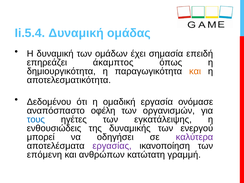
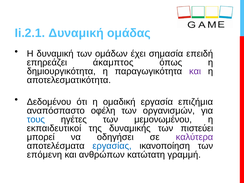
Ii.5.4: Ii.5.4 -> Ii.2.1
και at (195, 71) colour: orange -> purple
ονόμασε: ονόμασε -> επιζήμια
εγκατάλειψης: εγκατάλειψης -> μεμονωμένου
ενθουσιώδεις: ενθουσιώδεις -> εκπαιδευτικοί
ενεργού: ενεργού -> πιστεύει
εργασίας colour: purple -> blue
